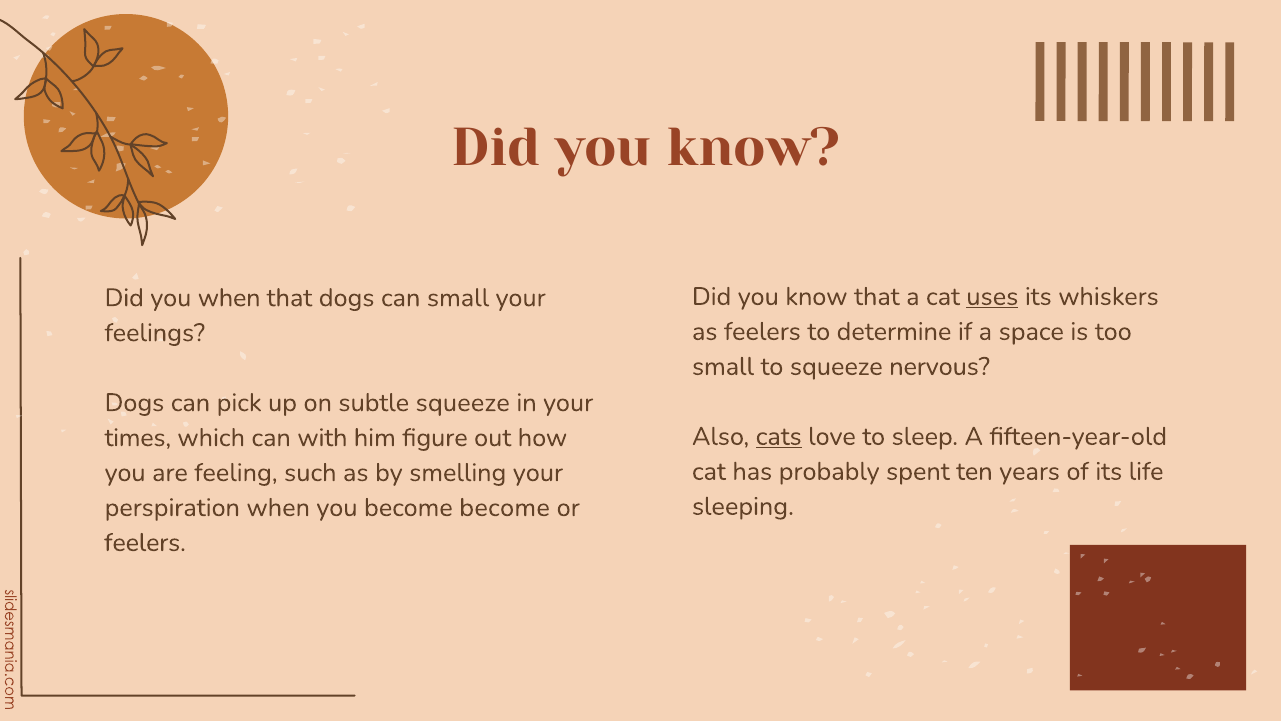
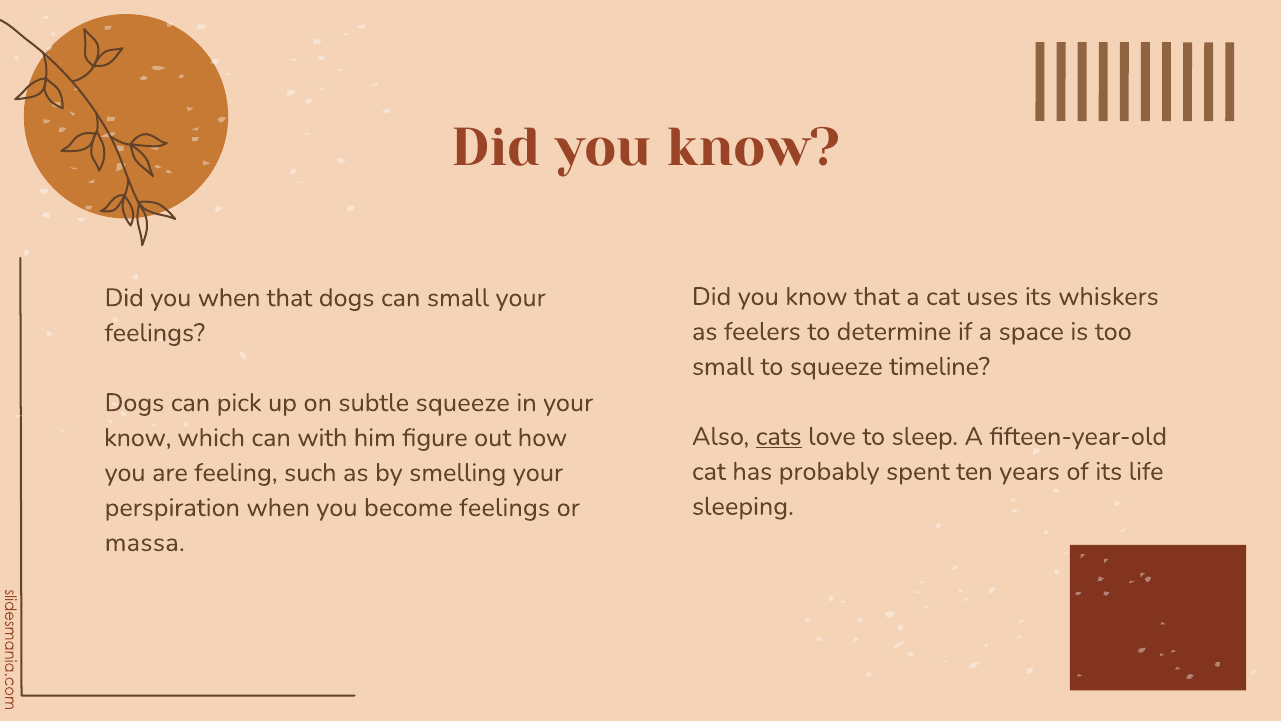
uses underline: present -> none
nervous: nervous -> timeline
times at (138, 437): times -> know
become become: become -> feelings
feelers at (145, 542): feelers -> massa
